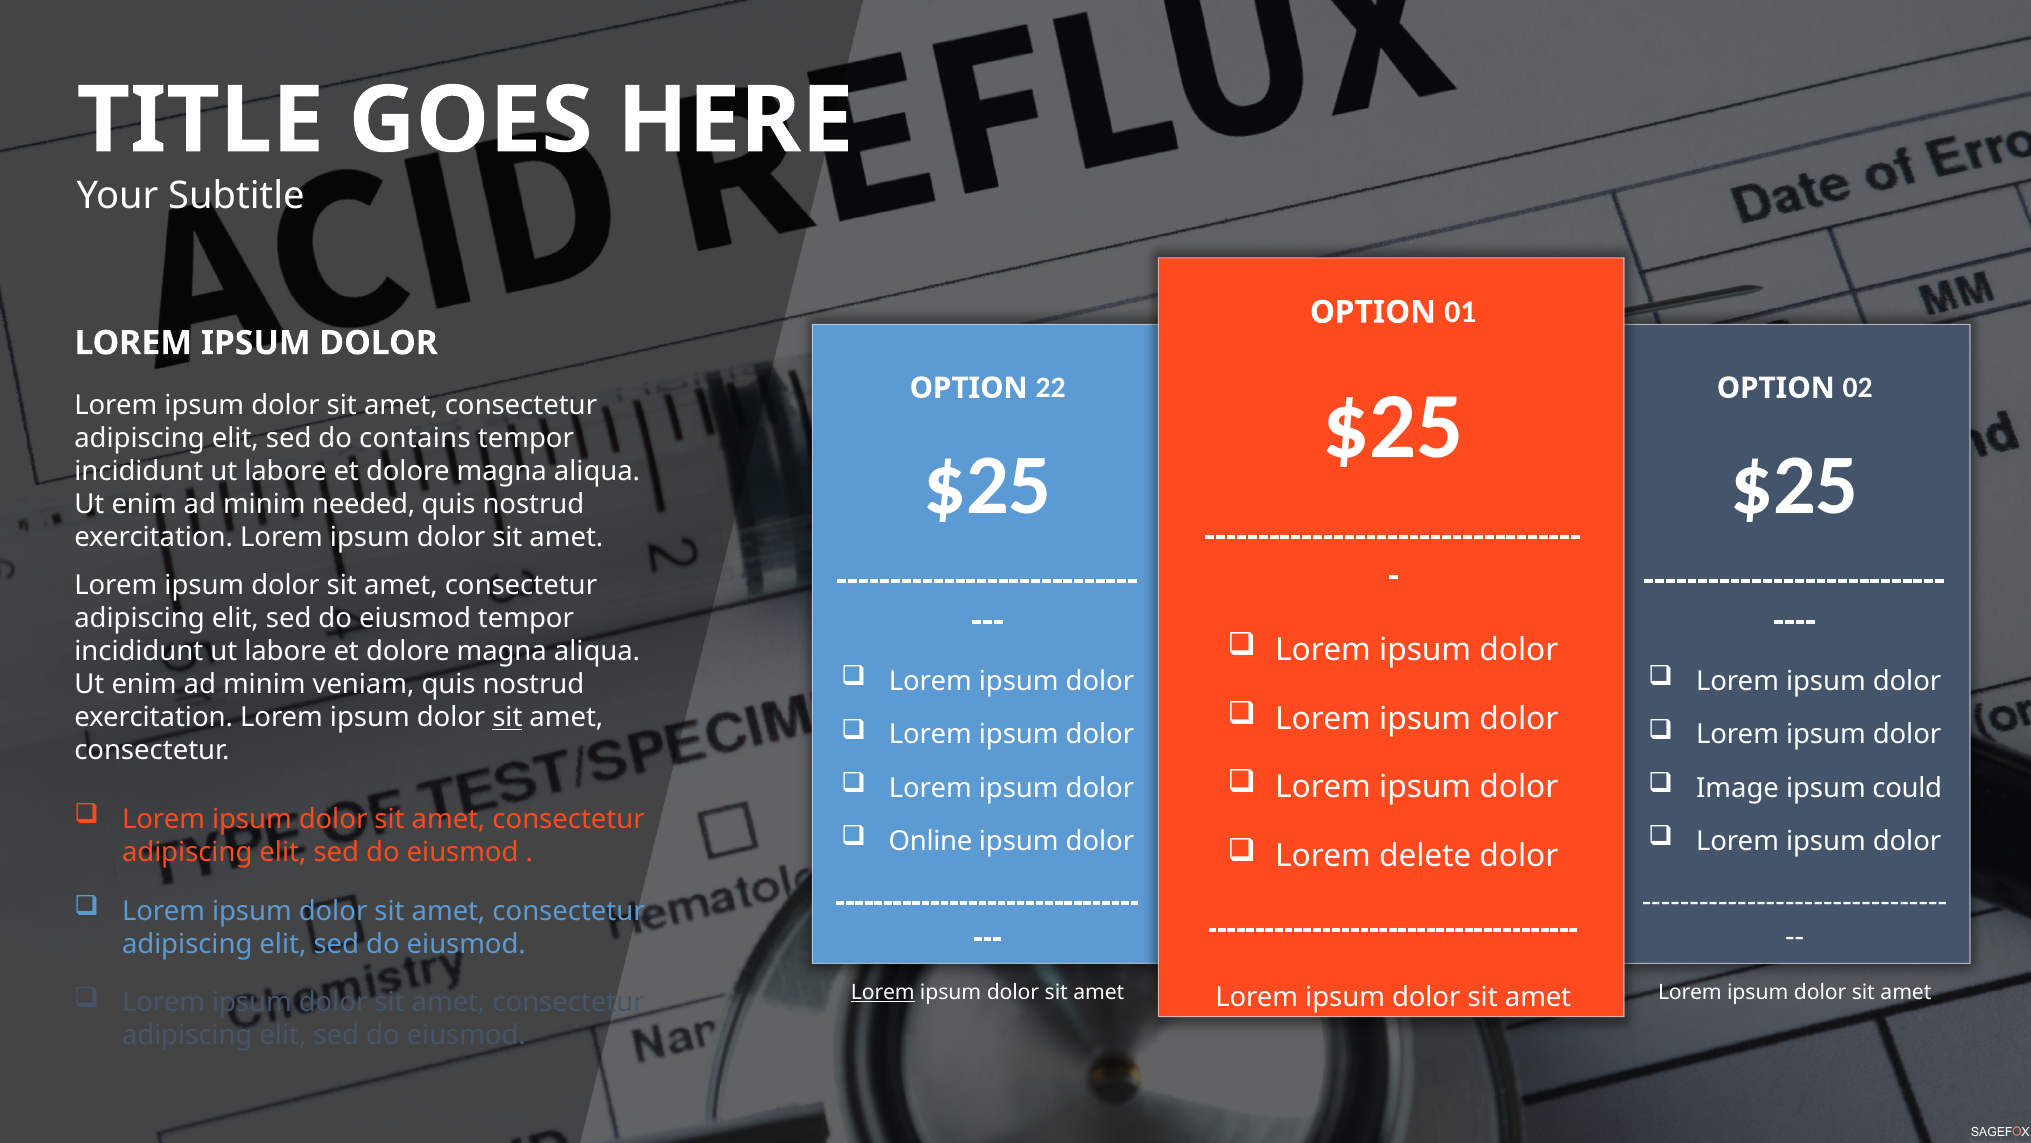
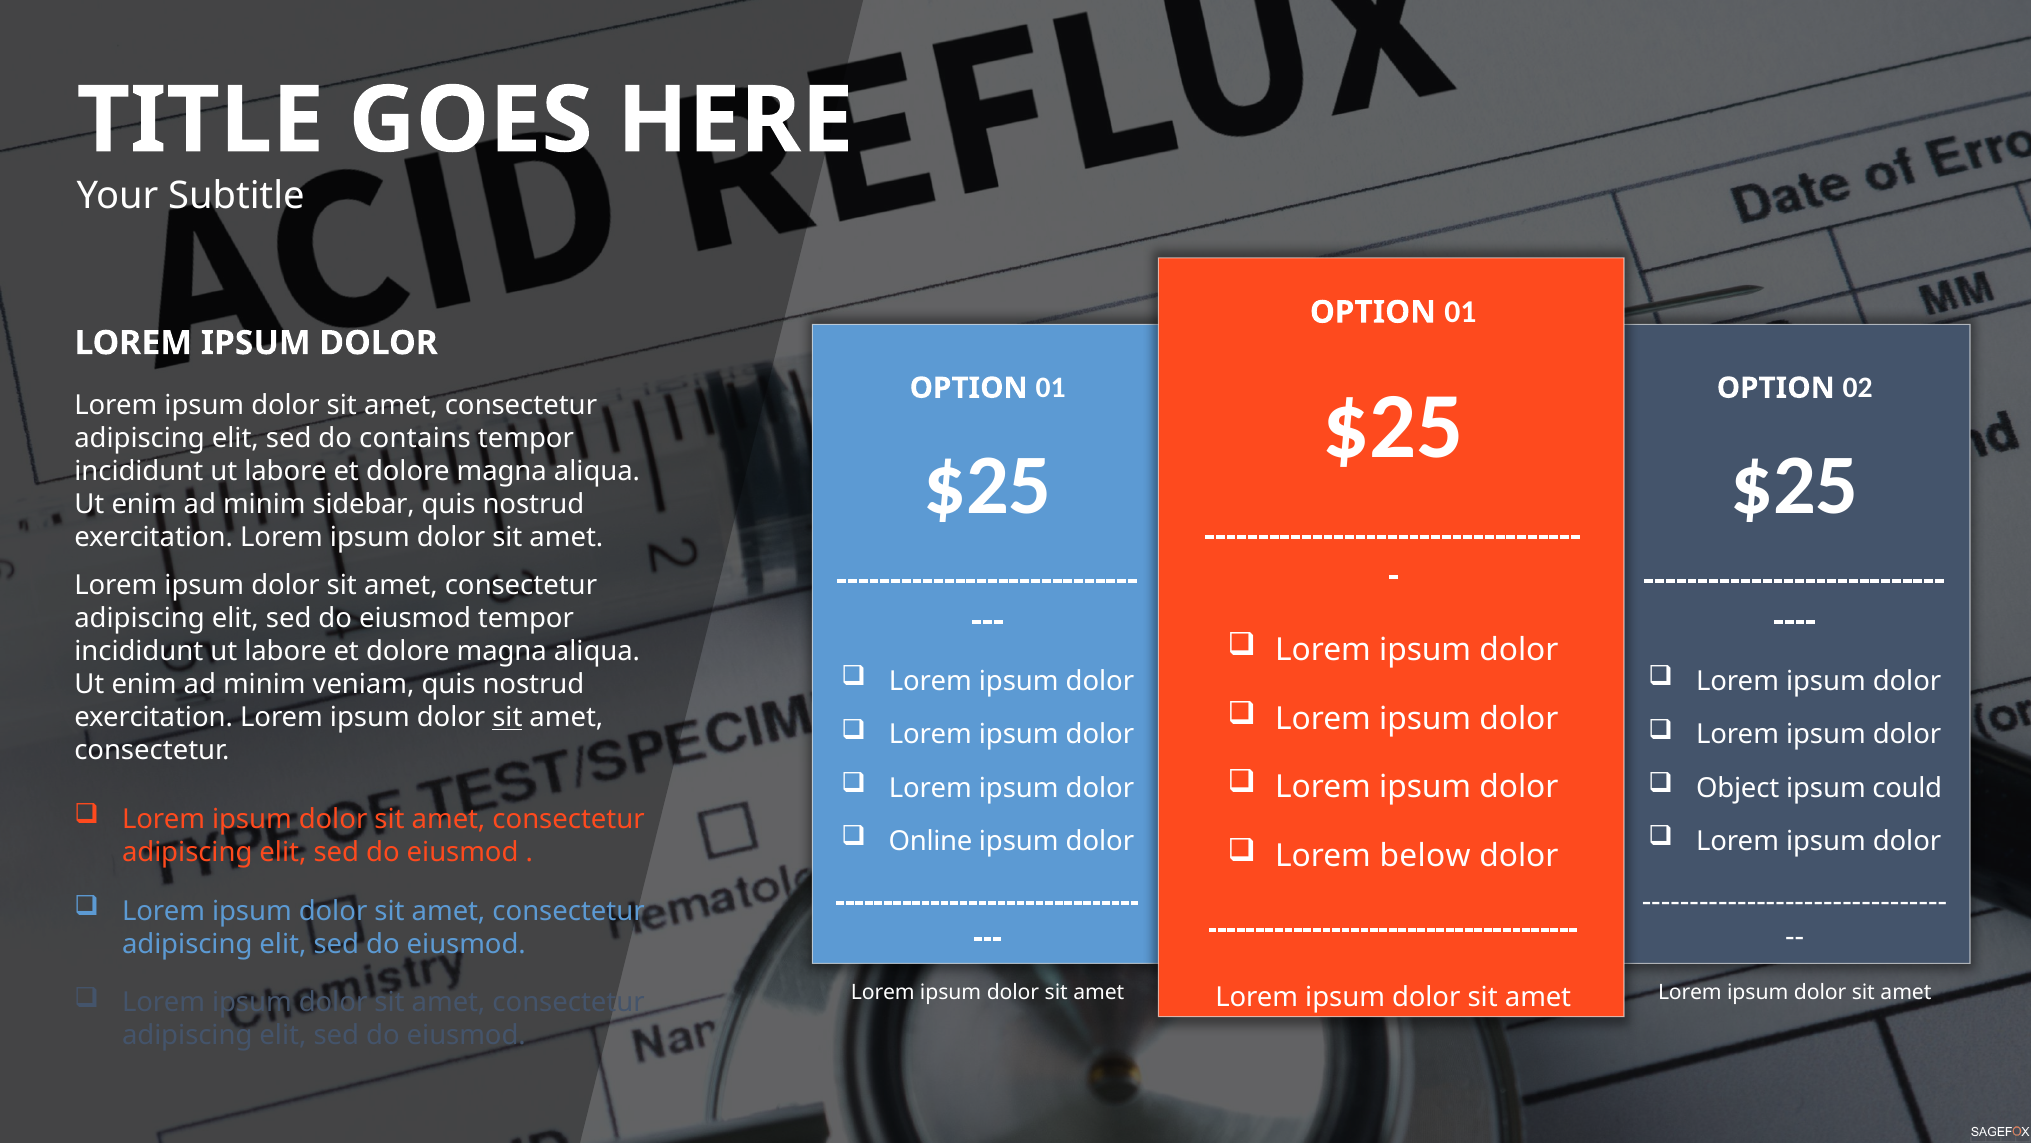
22 at (1051, 388): 22 -> 01
needed: needed -> sidebar
Image: Image -> Object
delete: delete -> below
Lorem at (883, 992) underline: present -> none
